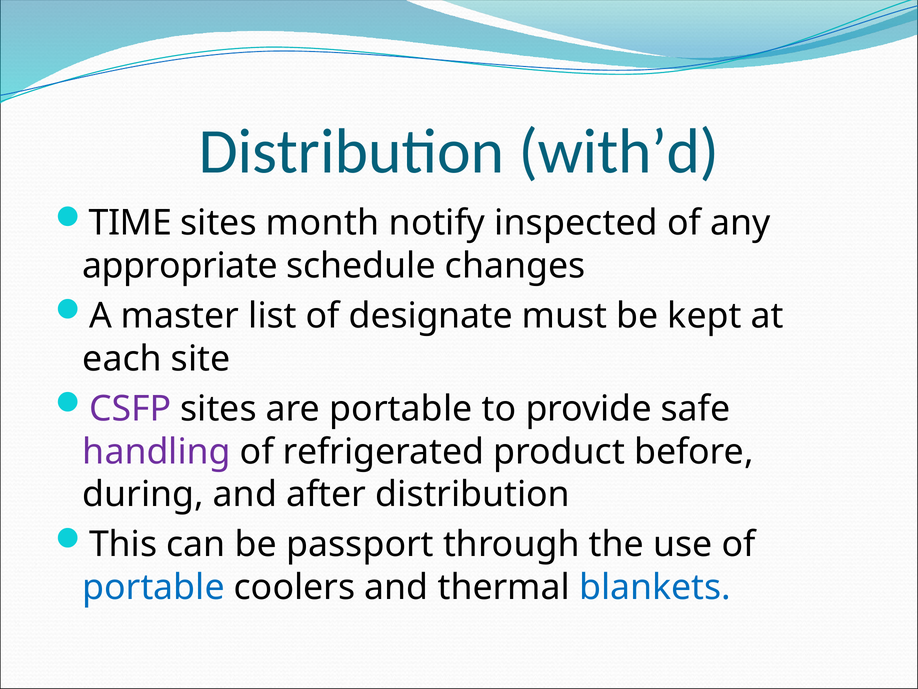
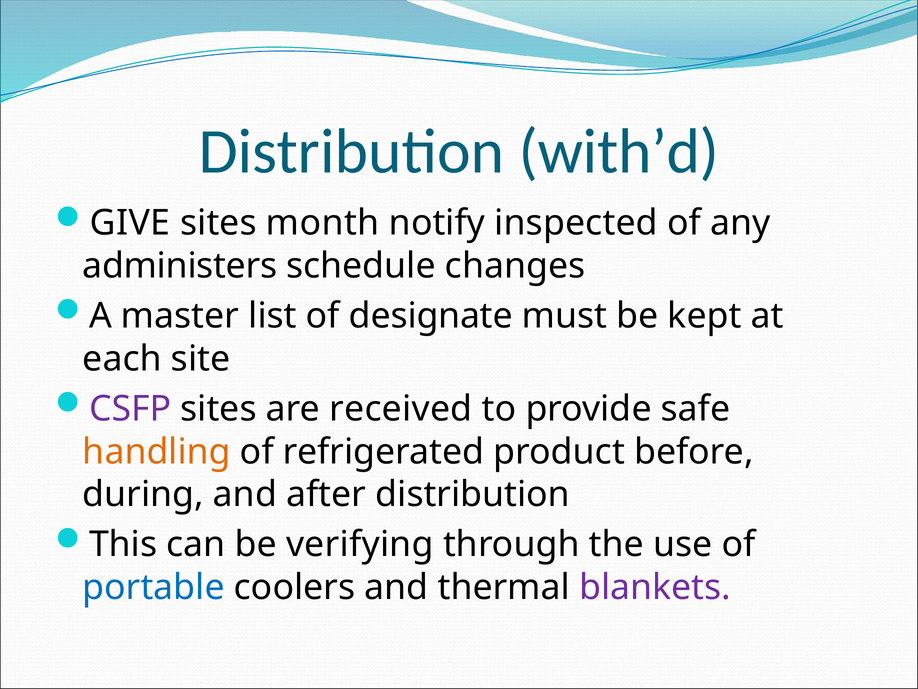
TIME: TIME -> GIVE
appropriate: appropriate -> administers
are portable: portable -> received
handling colour: purple -> orange
passport: passport -> verifying
blankets colour: blue -> purple
